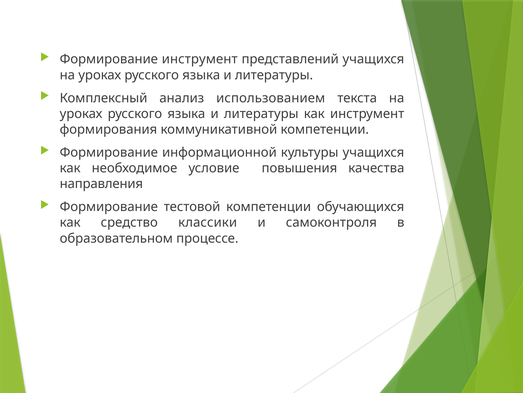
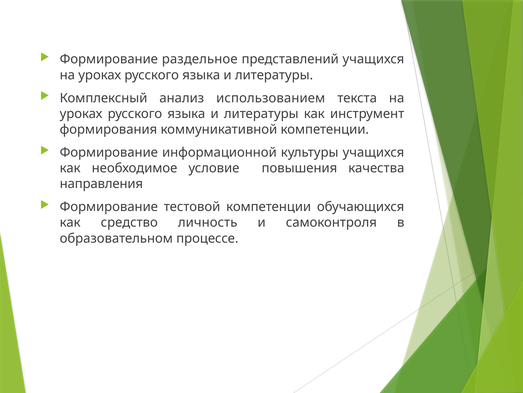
Формирование инструмент: инструмент -> раздельное
классики: классики -> личность
